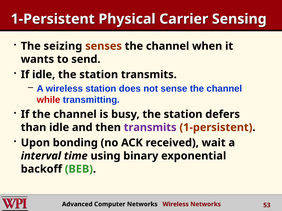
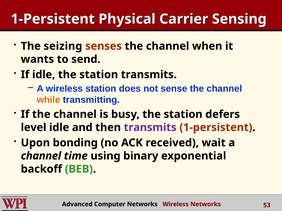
while colour: red -> orange
than: than -> level
interval at (41, 156): interval -> channel
